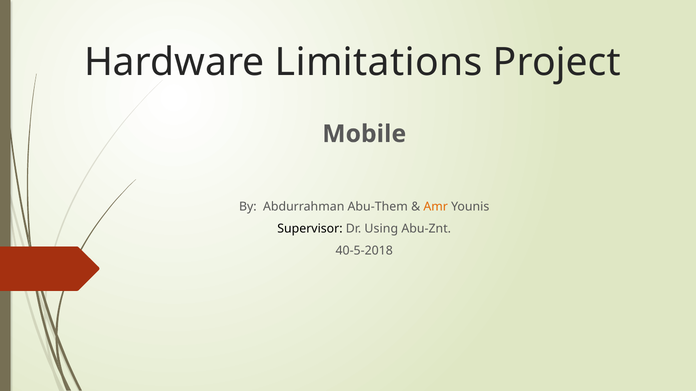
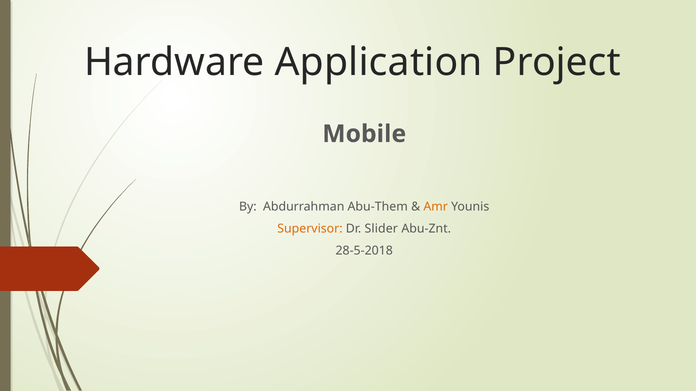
Limitations: Limitations -> Application
Supervisor colour: black -> orange
Using: Using -> Slider
40-5-2018: 40-5-2018 -> 28-5-2018
